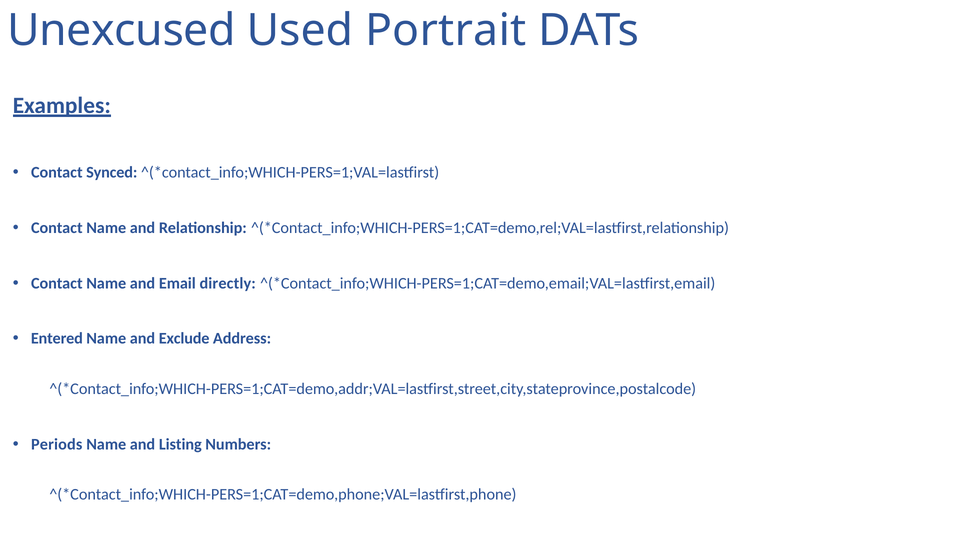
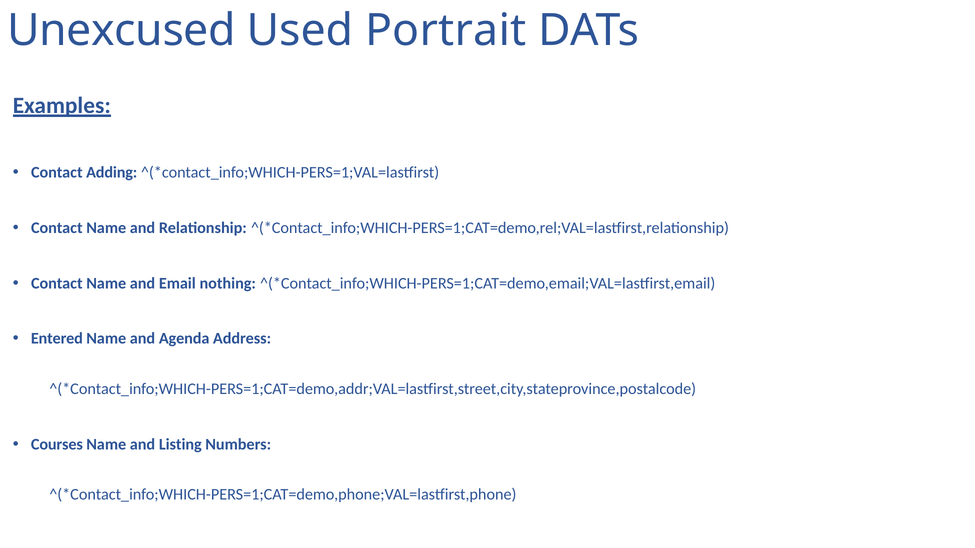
Synced: Synced -> Adding
directly: directly -> nothing
Exclude: Exclude -> Agenda
Periods: Periods -> Courses
